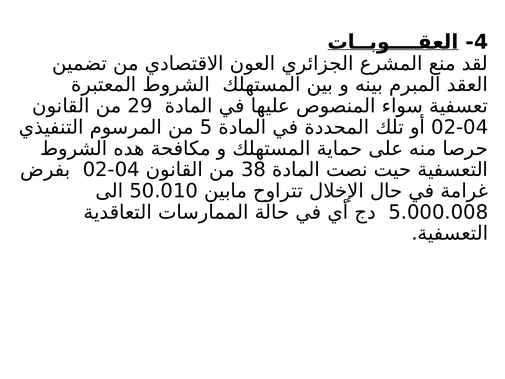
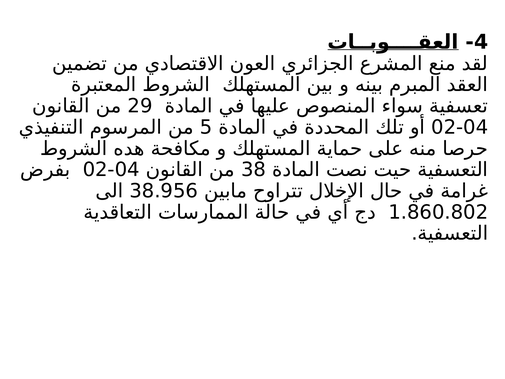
50.010: 50.010 -> 38.956
5.000.008: 5.000.008 -> 1.860.802
